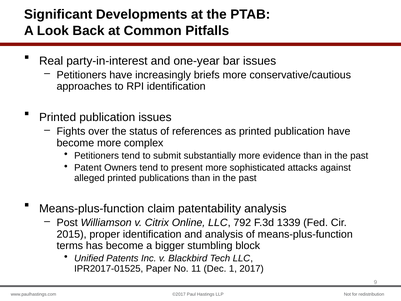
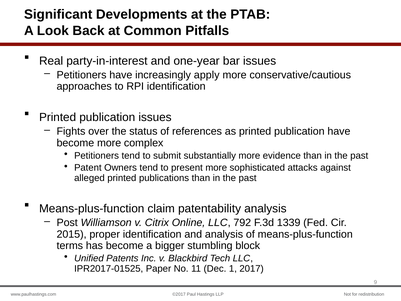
briefs: briefs -> apply
